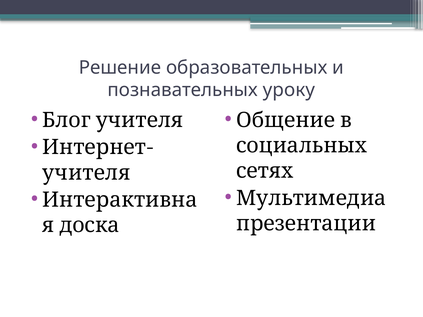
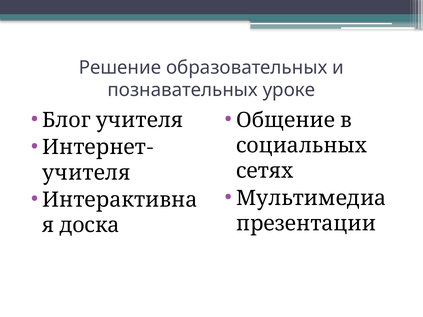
уроку: уроку -> уроке
